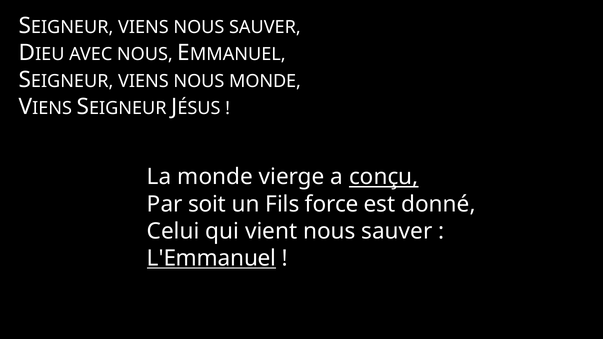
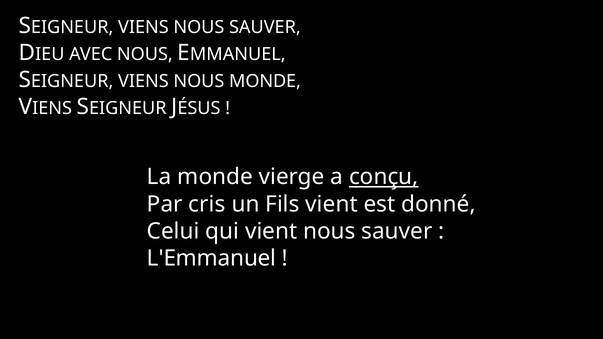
soit: soit -> cris
Fils force: force -> vient
L'Emmanuel underline: present -> none
